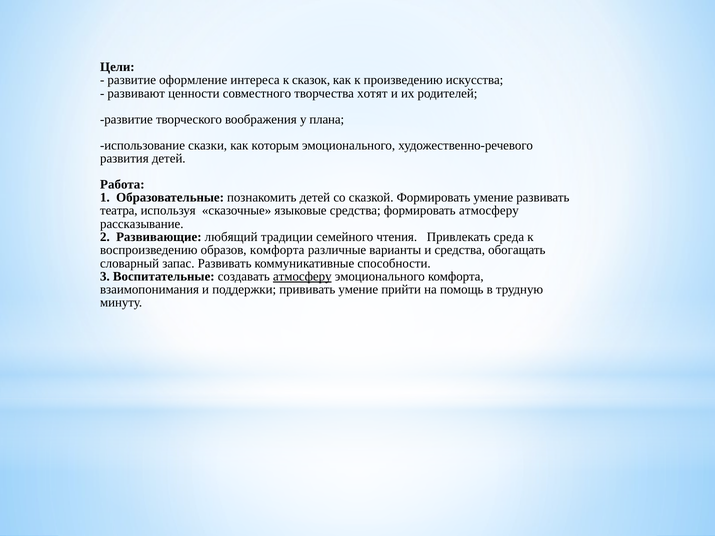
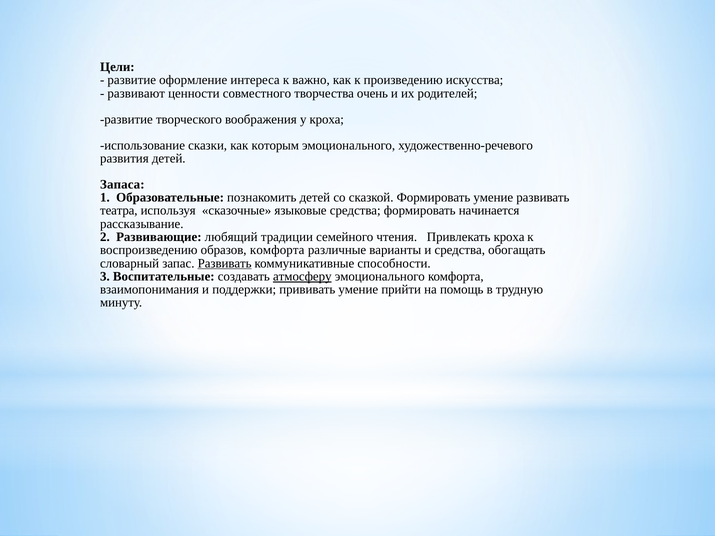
сказок: сказок -> важно
хотят: хотят -> очень
у плана: плана -> кроха
Работа: Работа -> Запаса
формировать атмосферу: атмосферу -> начинается
Привлекать среда: среда -> кроха
Развивать at (225, 263) underline: none -> present
